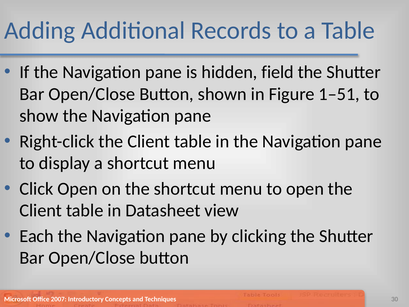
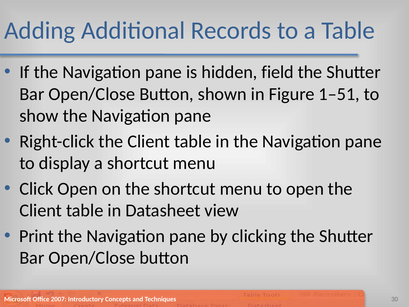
Each: Each -> Print
